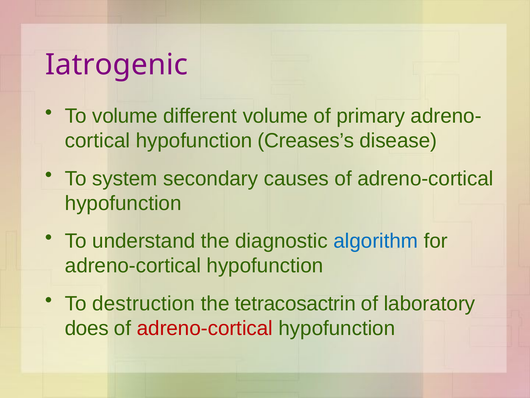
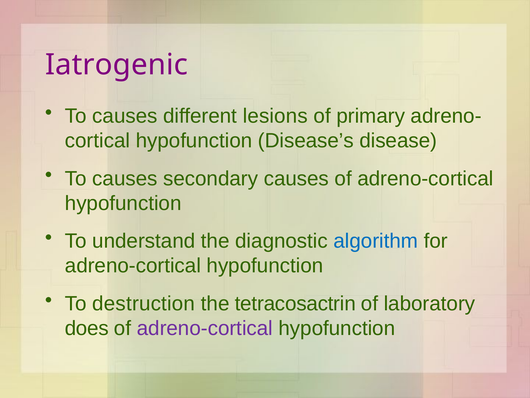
volume at (125, 116): volume -> causes
different volume: volume -> lesions
Creases’s: Creases’s -> Disease’s
system at (125, 178): system -> causes
adreno-cortical at (205, 328) colour: red -> purple
